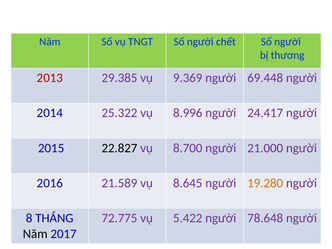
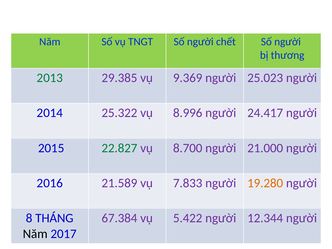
2013 colour: red -> green
69.448: 69.448 -> 25.023
22.827 colour: black -> green
8.645: 8.645 -> 7.833
72.775: 72.775 -> 67.384
78.648: 78.648 -> 12.344
